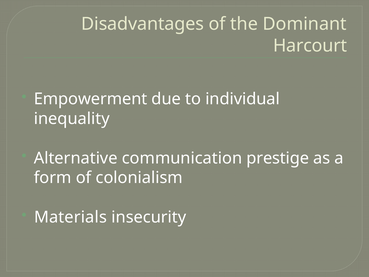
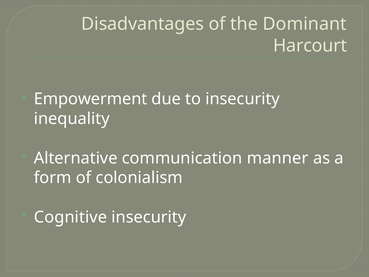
to individual: individual -> insecurity
prestige: prestige -> manner
Materials: Materials -> Cognitive
